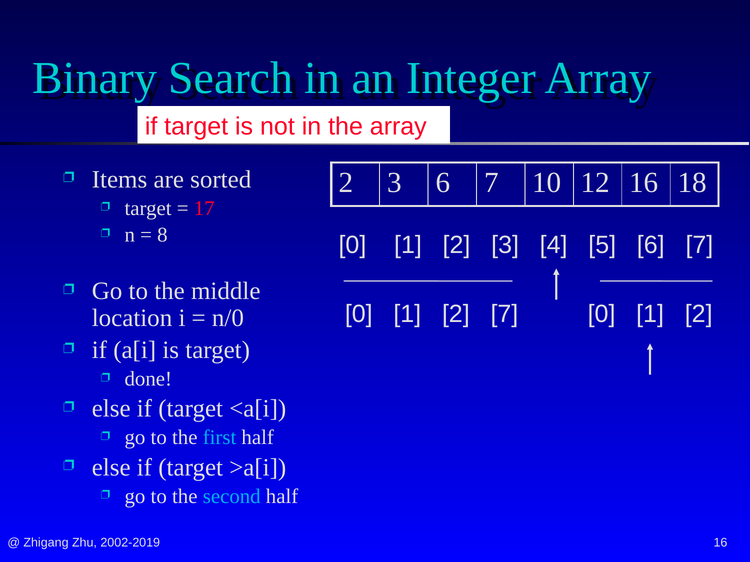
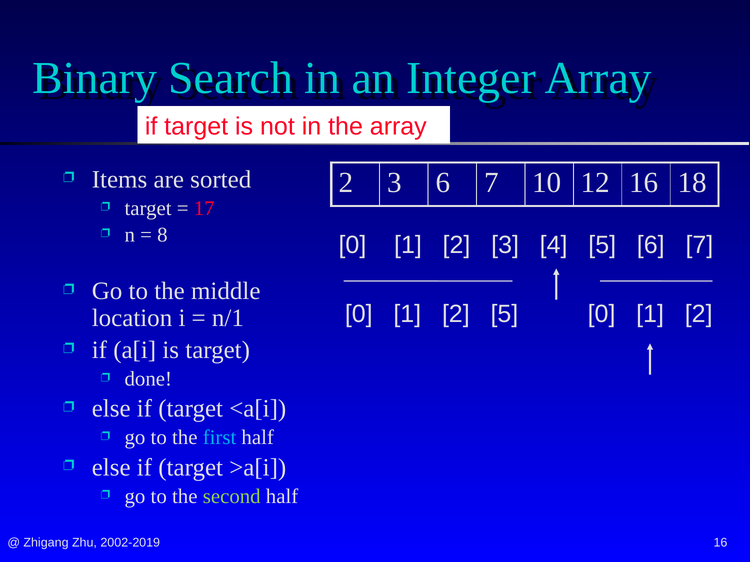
2 7: 7 -> 5
n/0: n/0 -> n/1
second colour: light blue -> light green
